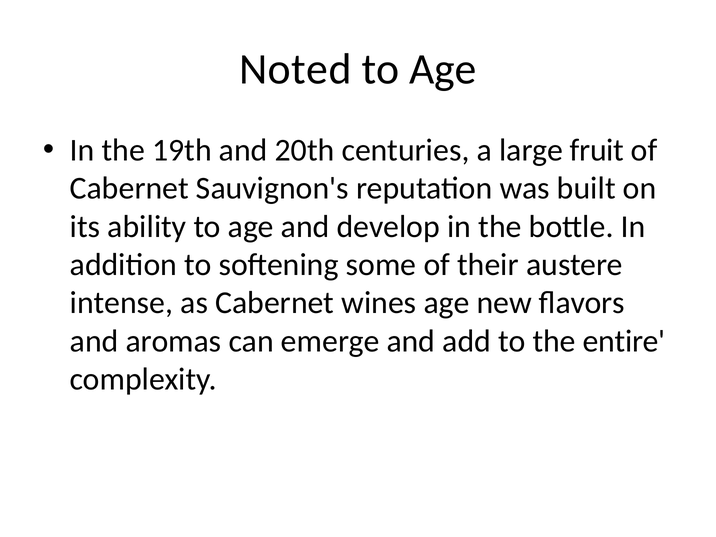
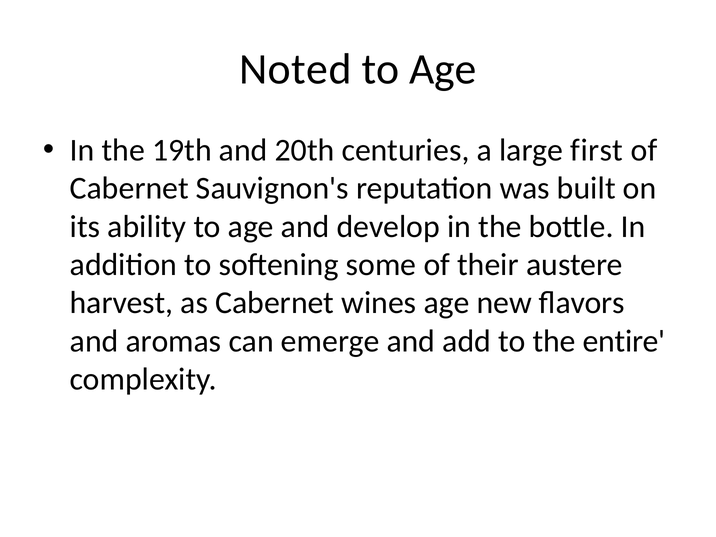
fruit: fruit -> first
intense: intense -> harvest
